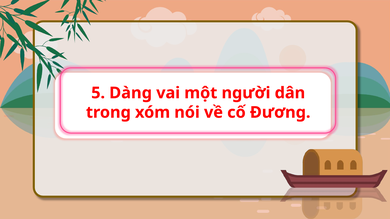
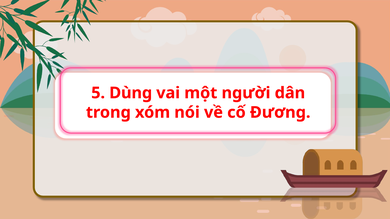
Dàng: Dàng -> Dùng
